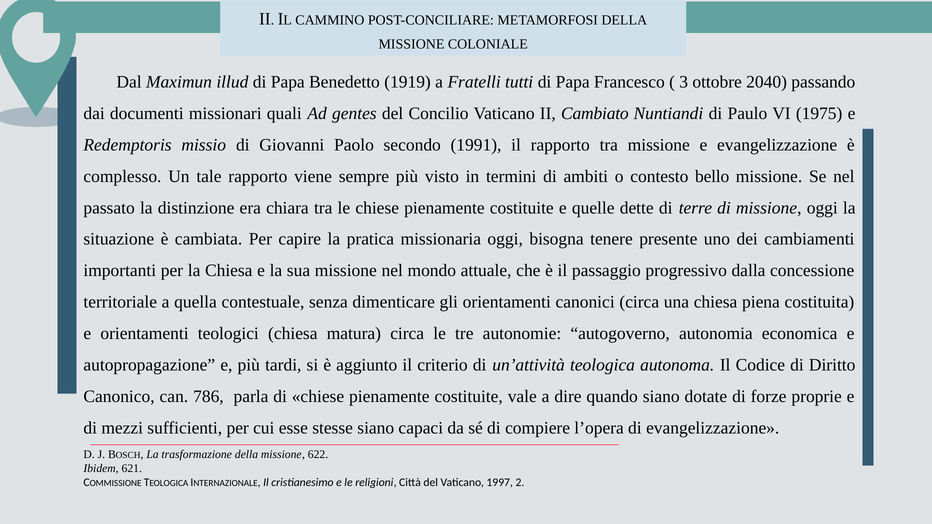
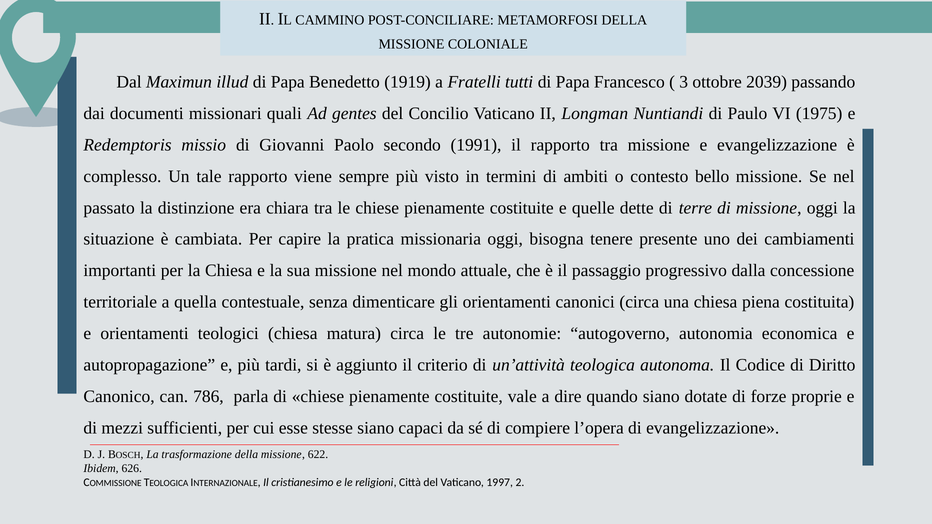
2040: 2040 -> 2039
Cambiato: Cambiato -> Longman
621: 621 -> 626
